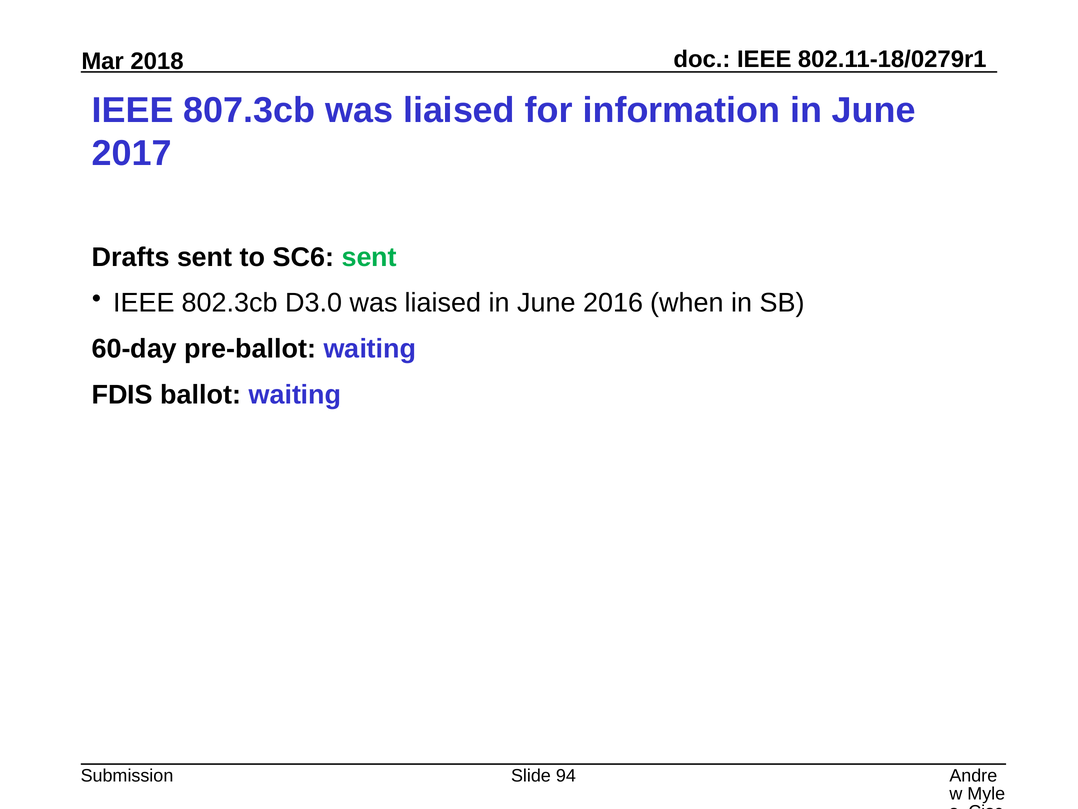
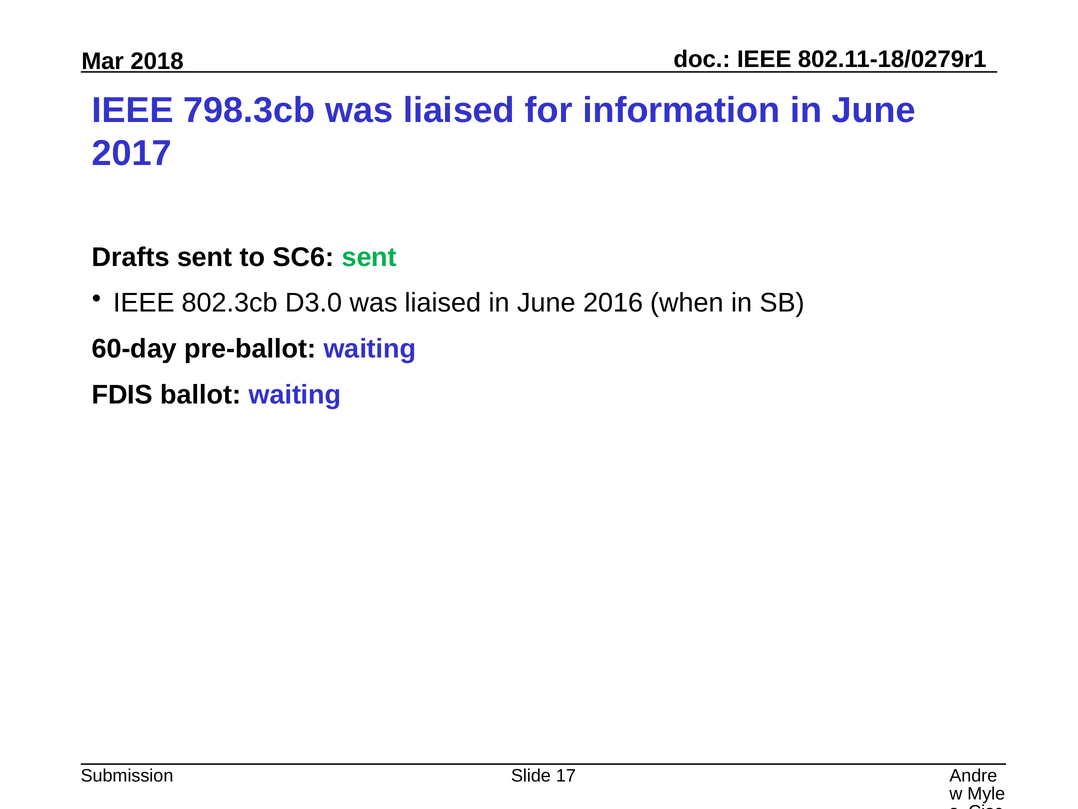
807.3cb: 807.3cb -> 798.3cb
94: 94 -> 17
